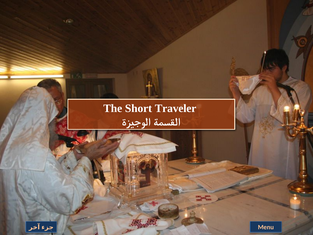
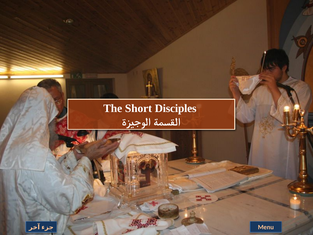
Traveler: Traveler -> Disciples
